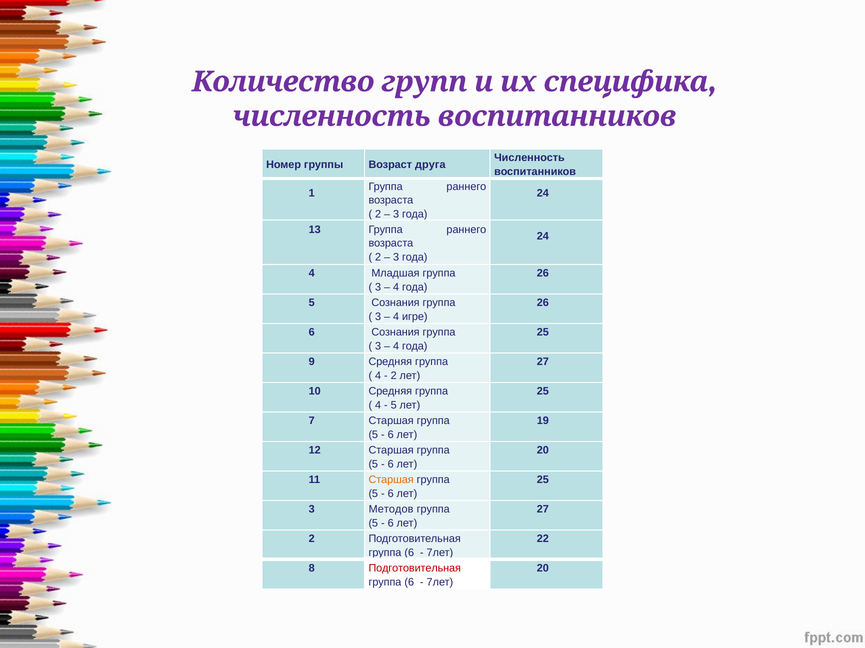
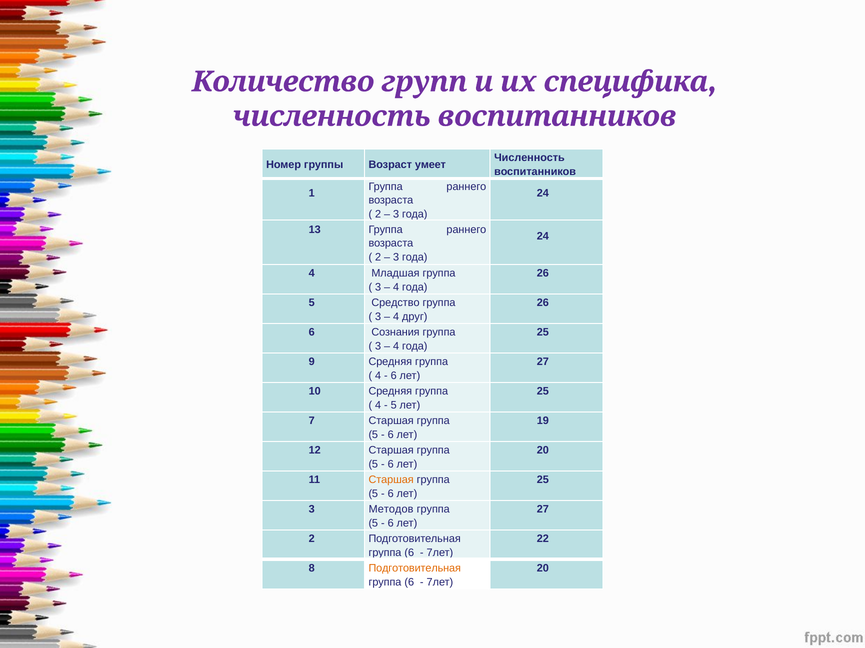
друга: друга -> умеет
5 Сознания: Сознания -> Средство
игре: игре -> друг
2 at (394, 376): 2 -> 6
Подготовительная at (415, 569) colour: red -> orange
